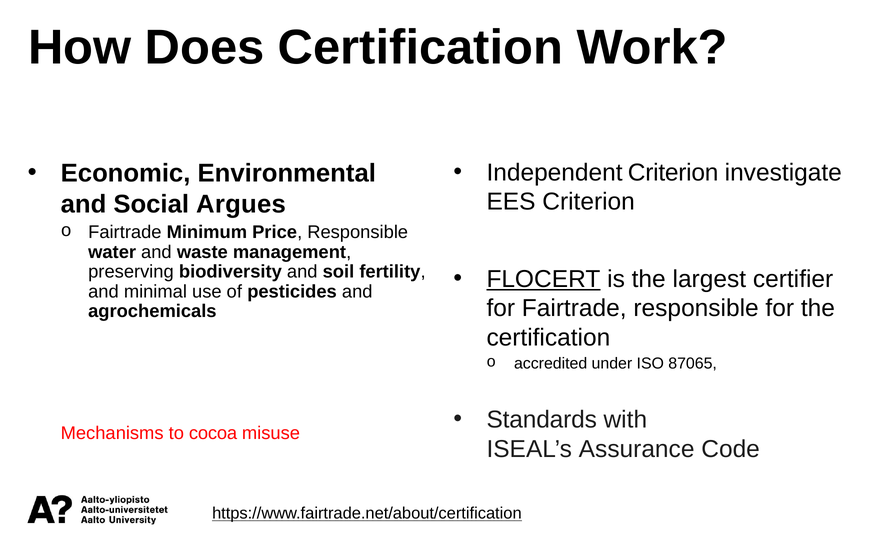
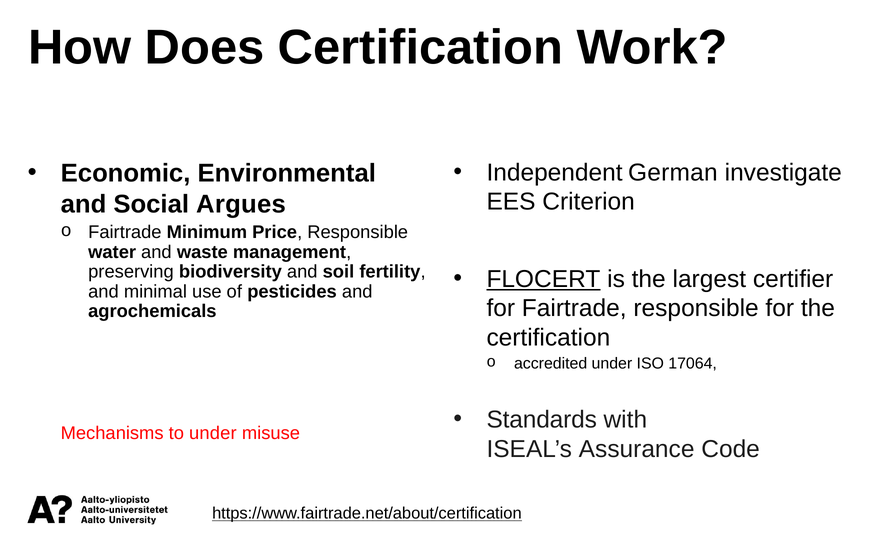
Independent Criterion: Criterion -> German
87065: 87065 -> 17064
to cocoa: cocoa -> under
